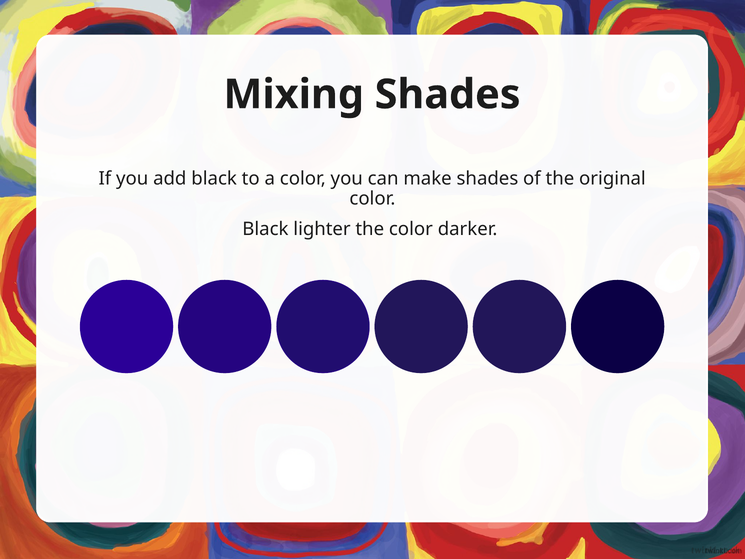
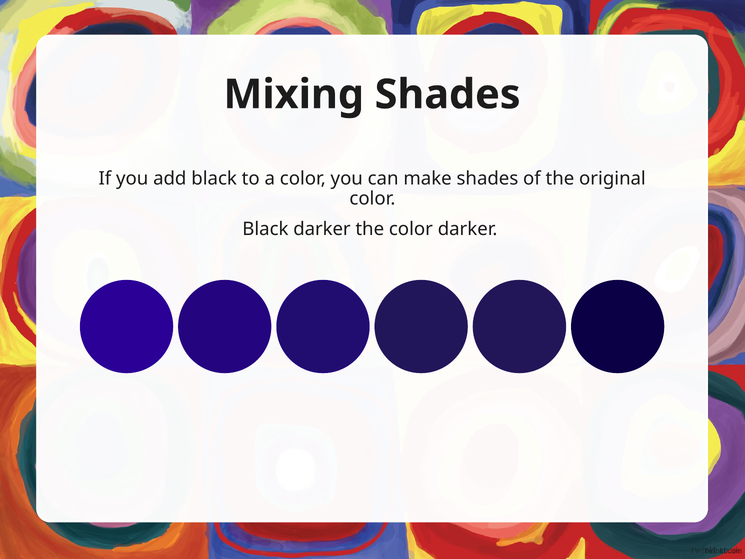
Black lighter: lighter -> darker
